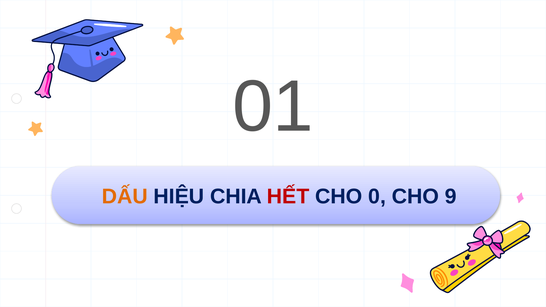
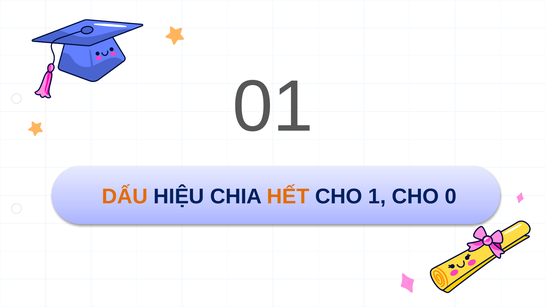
HẾT colour: red -> orange
0: 0 -> 1
9: 9 -> 0
